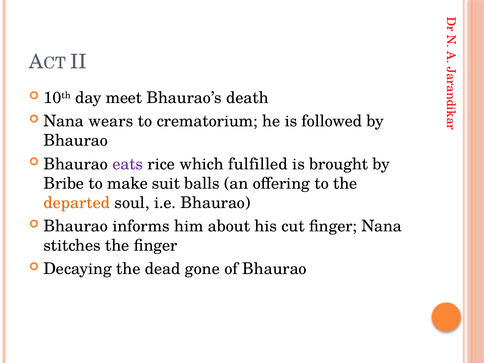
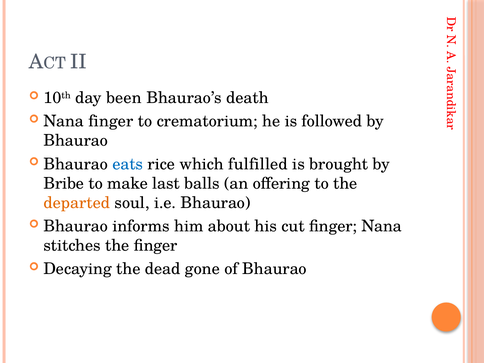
meet: meet -> been
Nana wears: wears -> finger
eats colour: purple -> blue
suit: suit -> last
